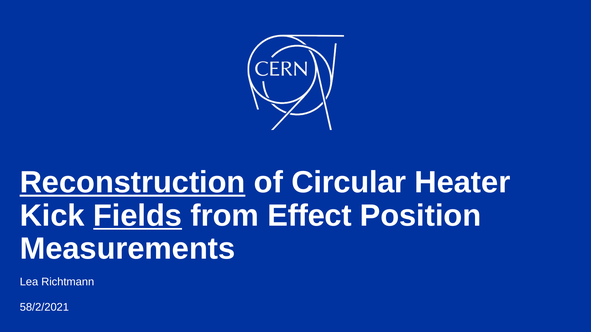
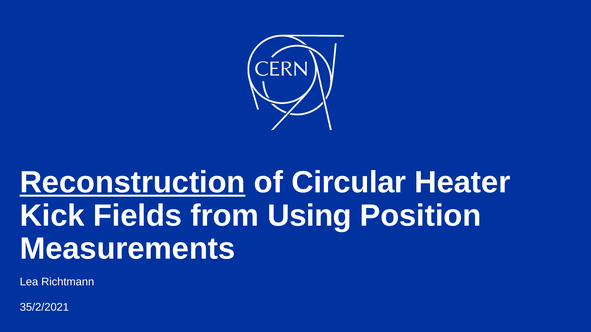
Fields underline: present -> none
Effect: Effect -> Using
58/2/2021: 58/2/2021 -> 35/2/2021
